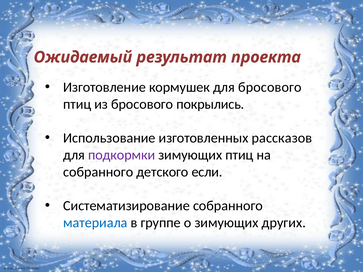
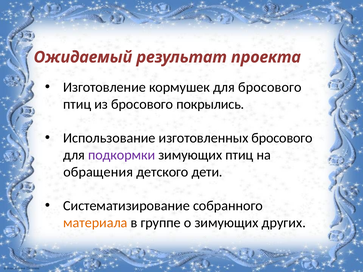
изготовленных рассказов: рассказов -> бросового
собранного at (98, 172): собранного -> обращения
если: если -> дети
материала colour: blue -> orange
